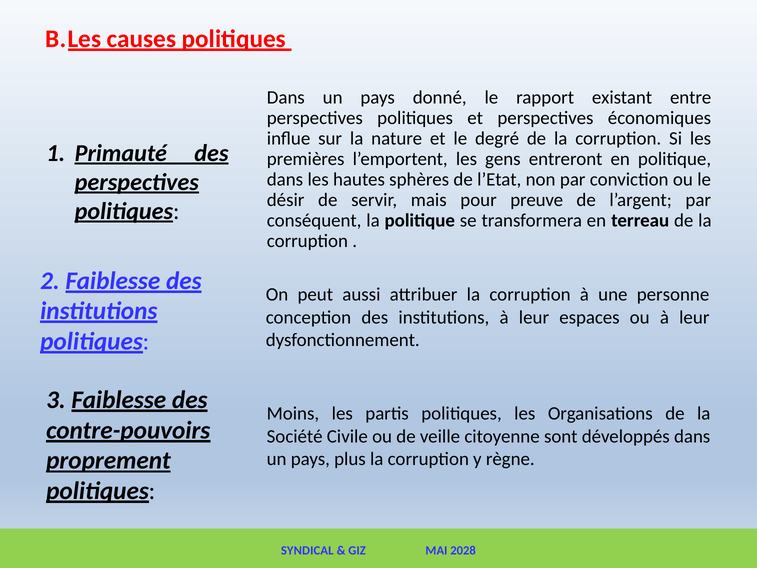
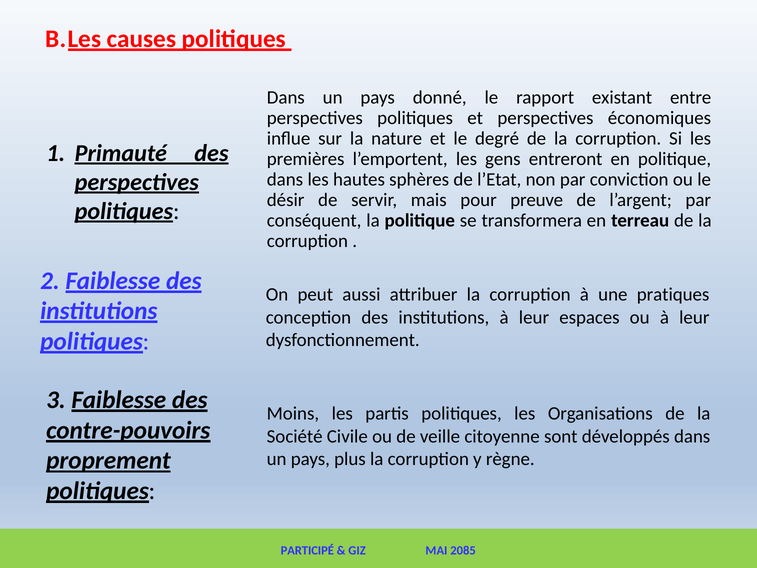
personne: personne -> pratiques
SYNDICAL: SYNDICAL -> PARTICIPÉ
2028: 2028 -> 2085
